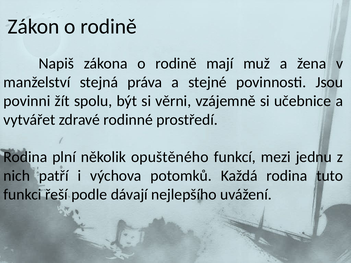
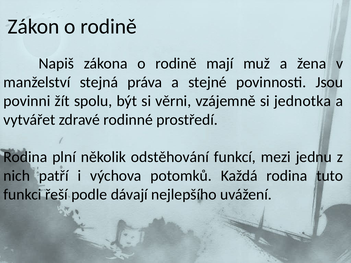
učebnice: učebnice -> jednotka
opuštěného: opuštěného -> odstěhování
